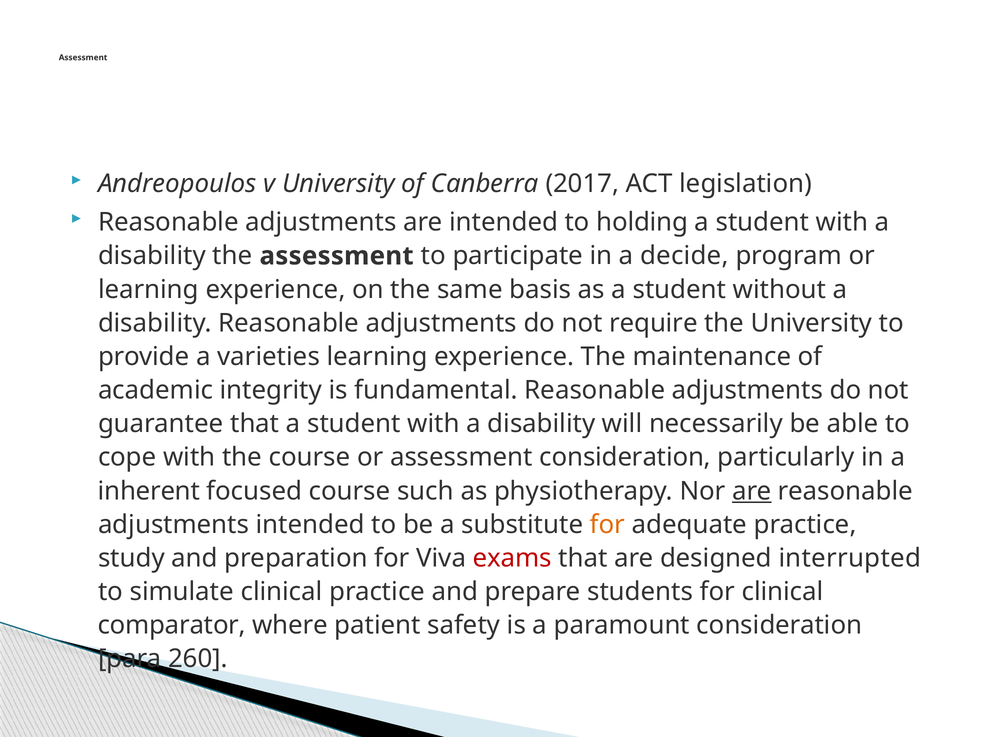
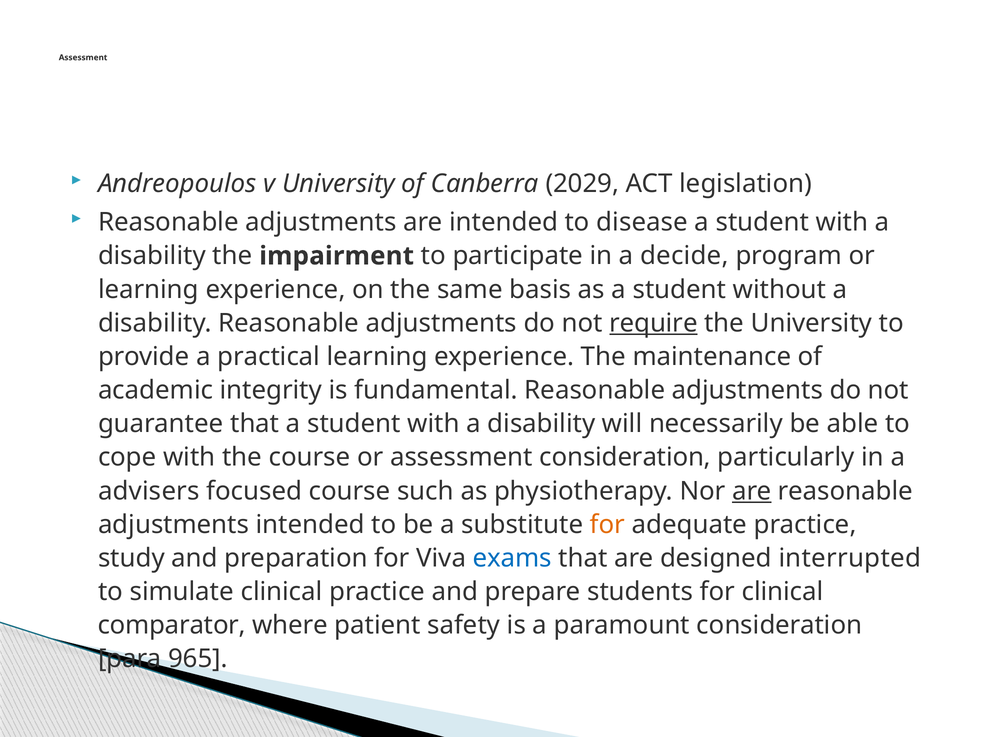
2017: 2017 -> 2029
holding: holding -> disease
the assessment: assessment -> impairment
require underline: none -> present
varieties: varieties -> practical
inherent: inherent -> advisers
exams colour: red -> blue
260: 260 -> 965
